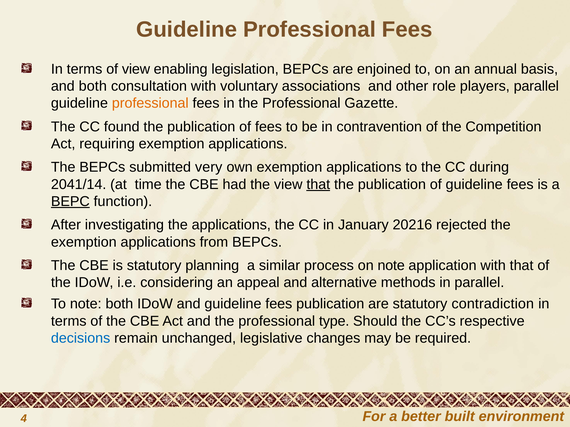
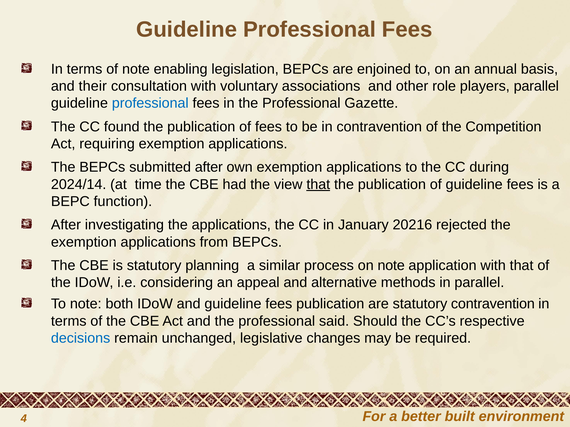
of view: view -> note
and both: both -> their
professional at (150, 103) colour: orange -> blue
submitted very: very -> after
2041/14: 2041/14 -> 2024/14
BEPC underline: present -> none
statutory contradiction: contradiction -> contravention
type: type -> said
